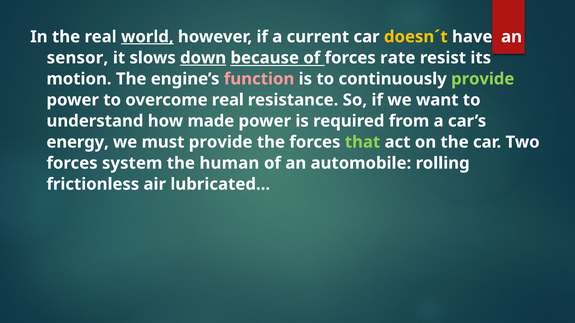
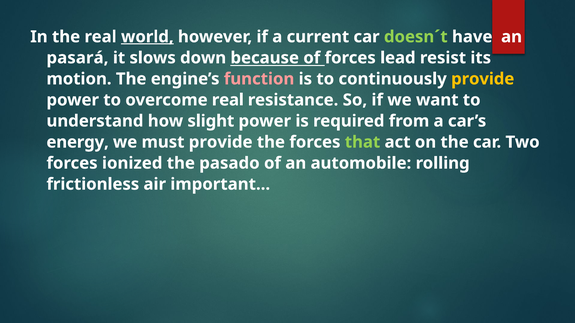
doesn´t colour: yellow -> light green
sensor: sensor -> pasará
down underline: present -> none
rate: rate -> lead
provide at (483, 79) colour: light green -> yellow
made: made -> slight
system: system -> ionized
human: human -> pasado
lubricated: lubricated -> important
